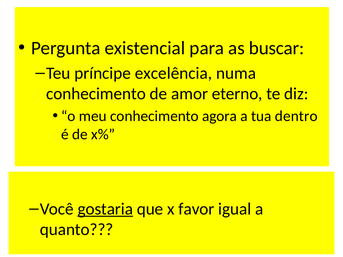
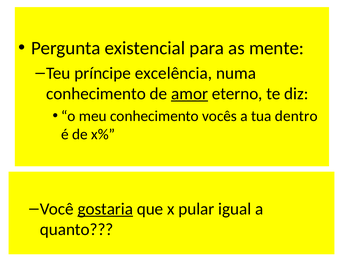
buscar: buscar -> mente
amor underline: none -> present
agora: agora -> vocês
favor: favor -> pular
